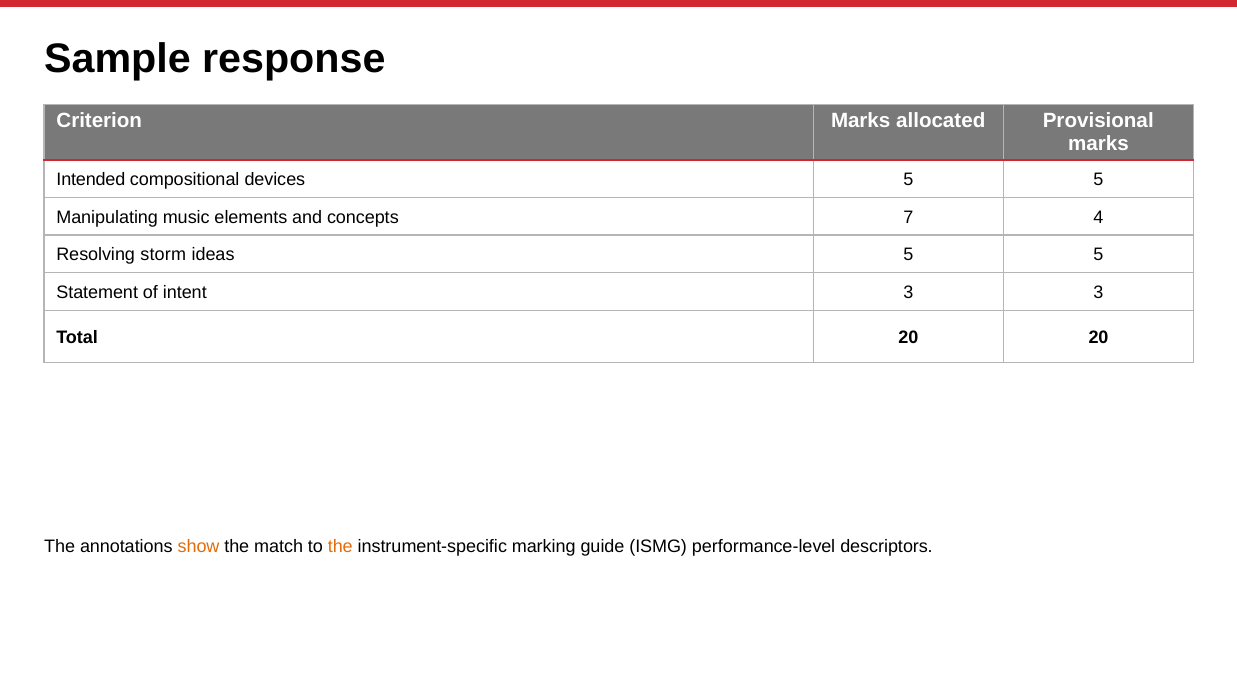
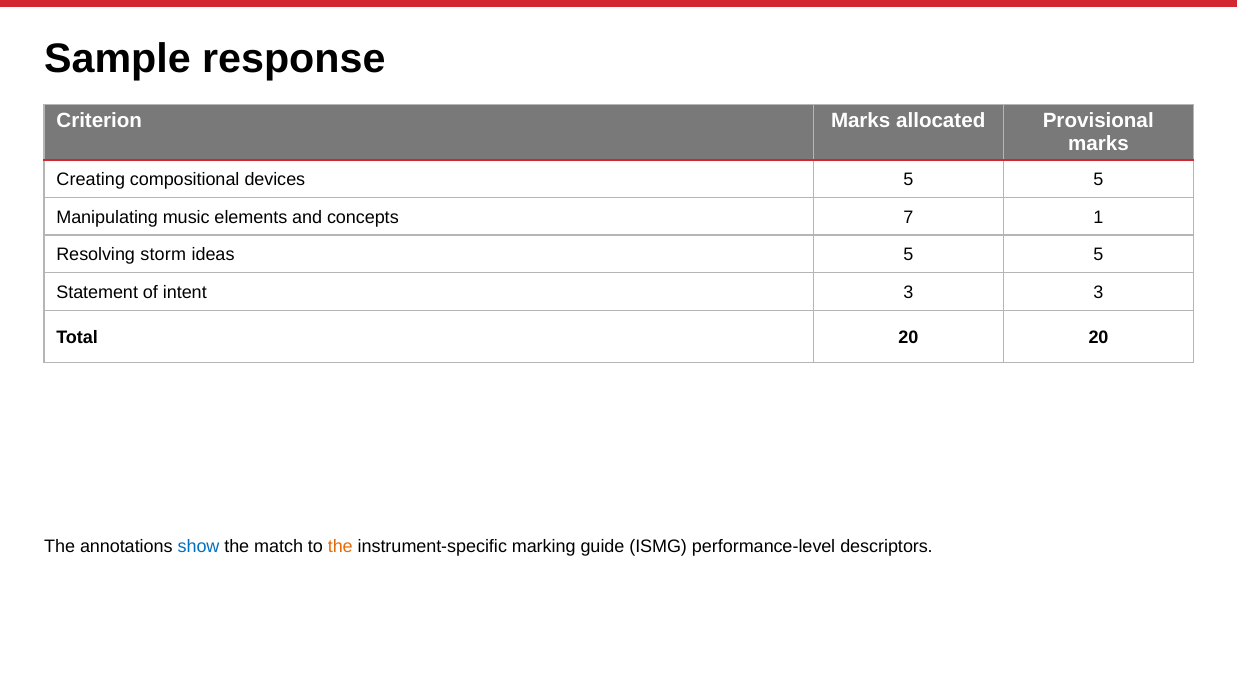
Intended: Intended -> Creating
4: 4 -> 1
show colour: orange -> blue
